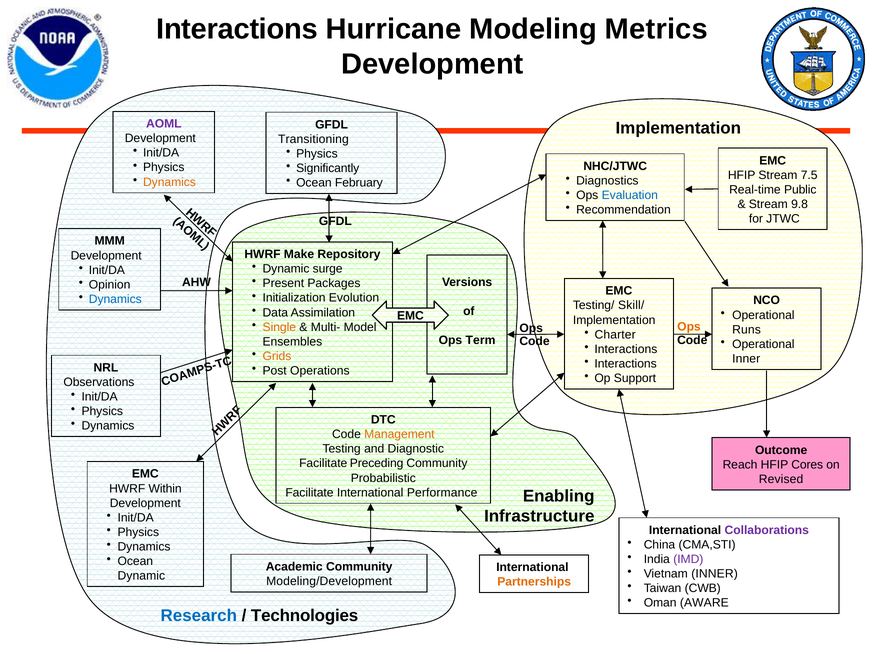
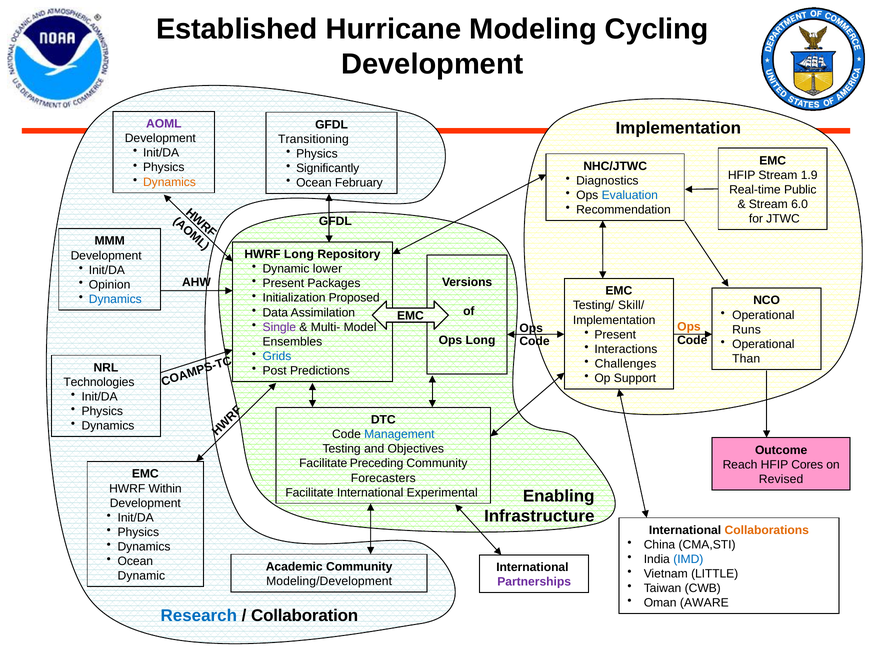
Interactions at (237, 29): Interactions -> Established
Metrics: Metrics -> Cycling
7.5: 7.5 -> 1.9
9.8: 9.8 -> 6.0
HWRF Make: Make -> Long
surge: surge -> lower
Evolution: Evolution -> Proposed
Single colour: orange -> purple
Charter at (615, 335): Charter -> Present
Ops Term: Term -> Long
Grids colour: orange -> blue
Inner at (746, 359): Inner -> Than
Interactions at (626, 364): Interactions -> Challenges
Operations: Operations -> Predictions
Observations: Observations -> Technologies
Management colour: orange -> blue
Diagnostic: Diagnostic -> Objectives
Probabilistic: Probabilistic -> Forecasters
Performance: Performance -> Experimental
Collaborations colour: purple -> orange
IMD colour: purple -> blue
Vietnam INNER: INNER -> LITTLE
Partnerships colour: orange -> purple
Technologies: Technologies -> Collaboration
